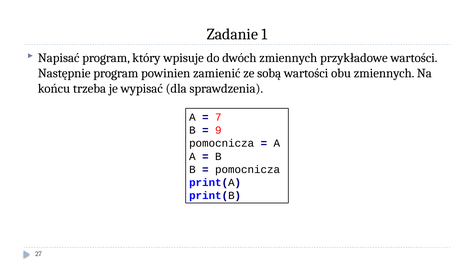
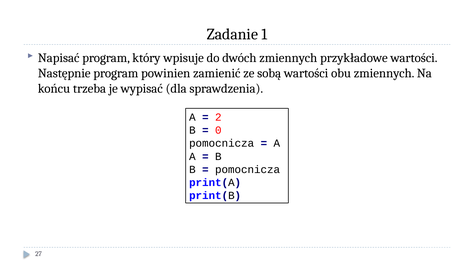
7: 7 -> 2
9: 9 -> 0
